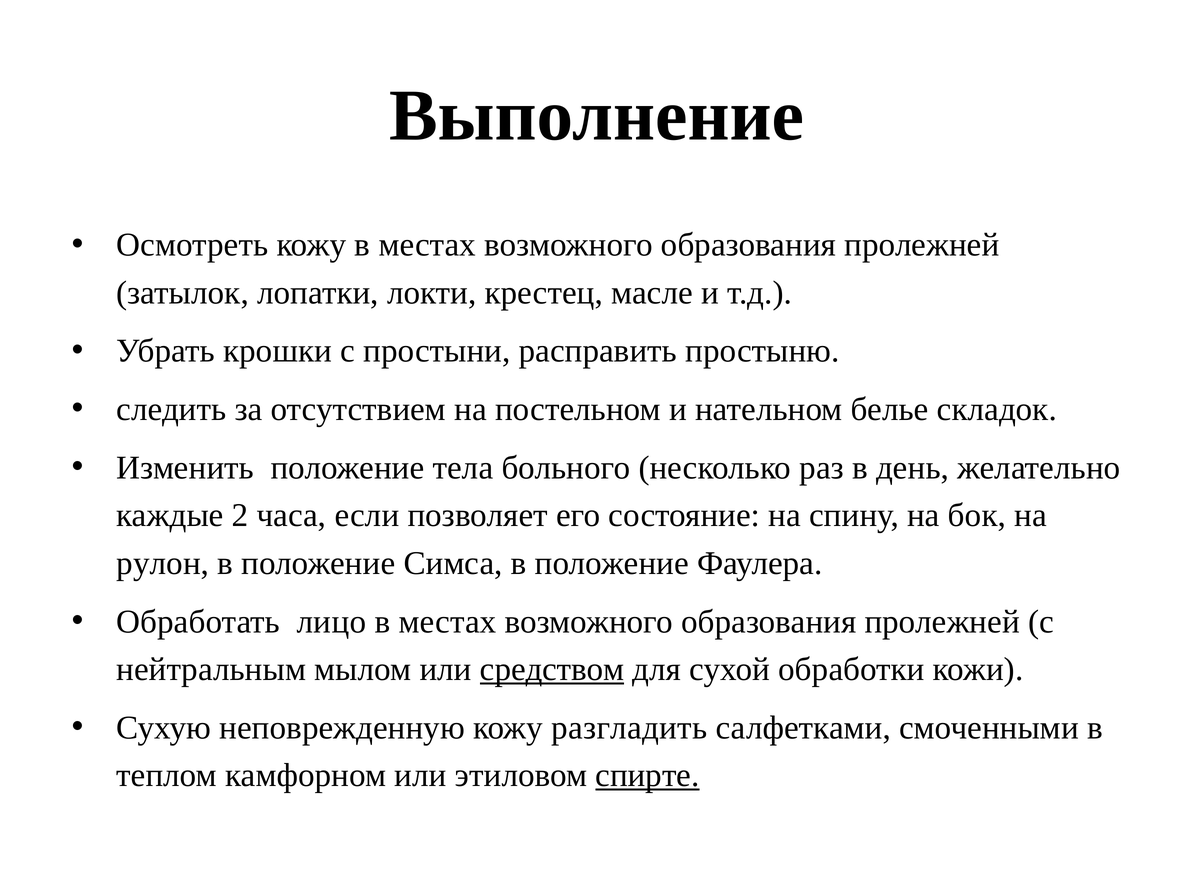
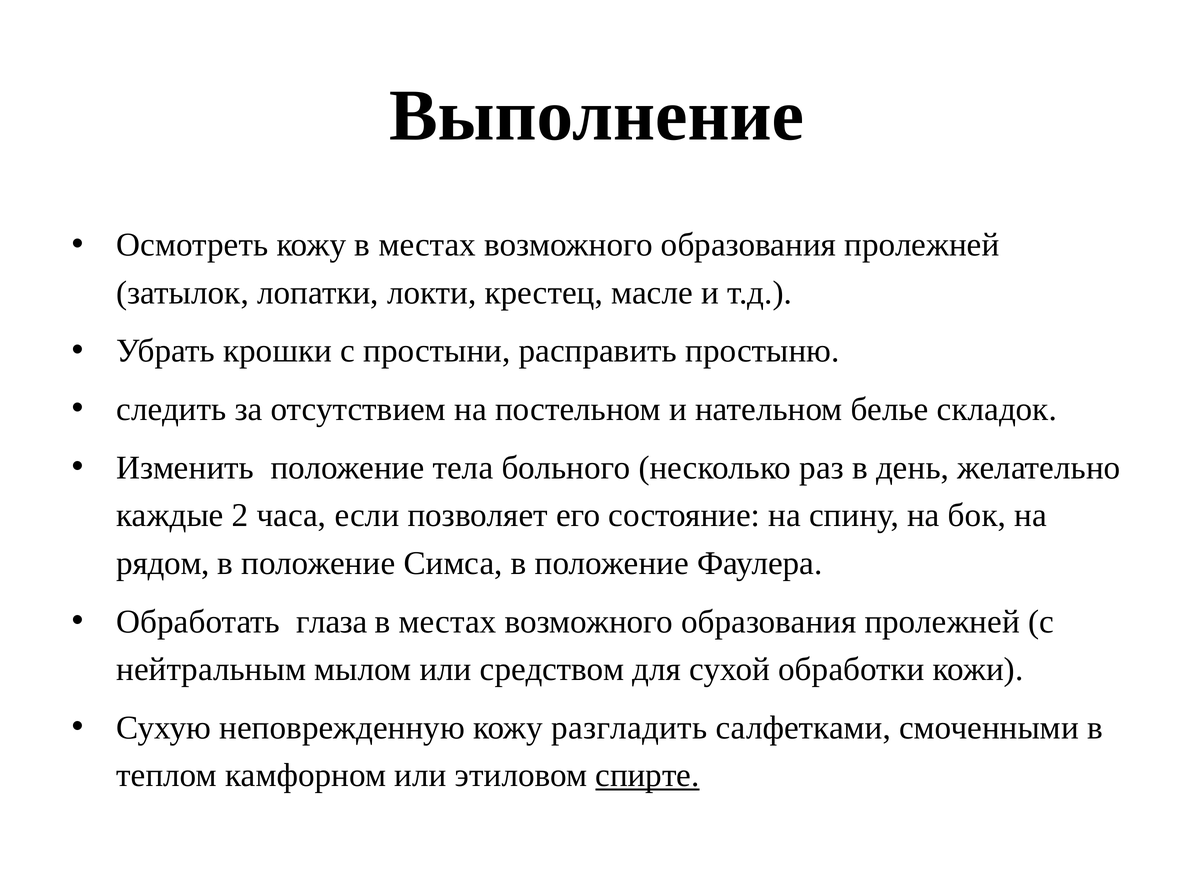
рулон: рулон -> рядом
лицо: лицо -> глаза
средством underline: present -> none
